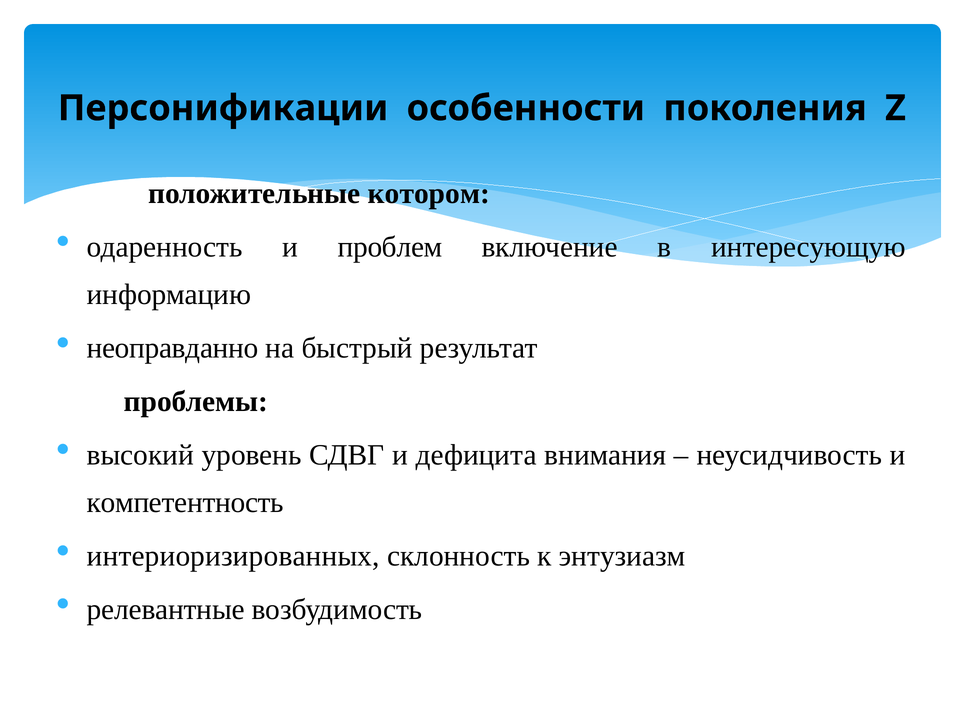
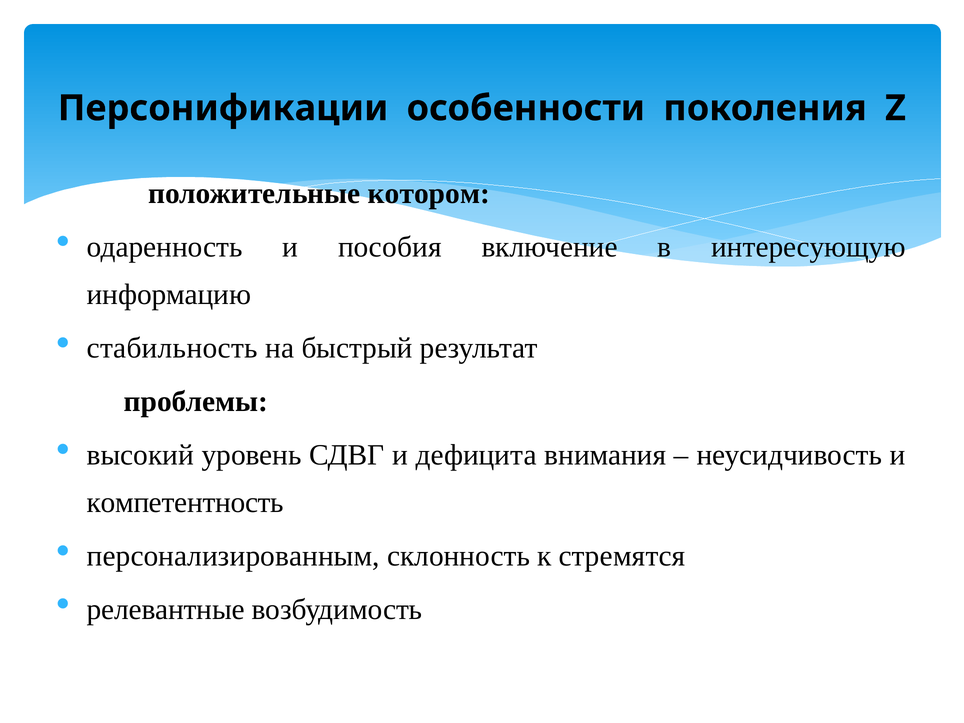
проблем: проблем -> пособия
неоправданно: неоправданно -> стабильность
интериоризированных: интериоризированных -> персонализированным
энтузиазм: энтузиазм -> стремятся
